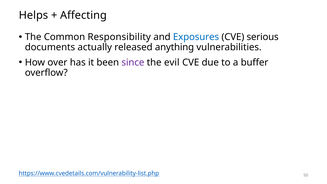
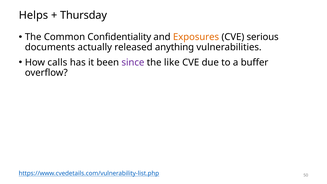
Affecting: Affecting -> Thursday
Responsibility: Responsibility -> Confidentiality
Exposures colour: blue -> orange
over: over -> calls
evil: evil -> like
